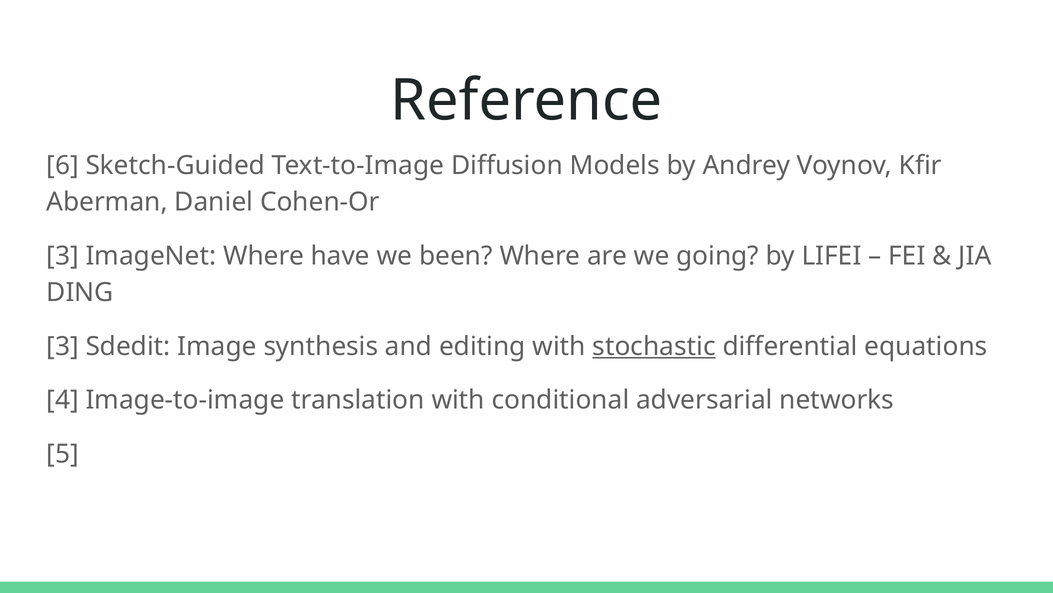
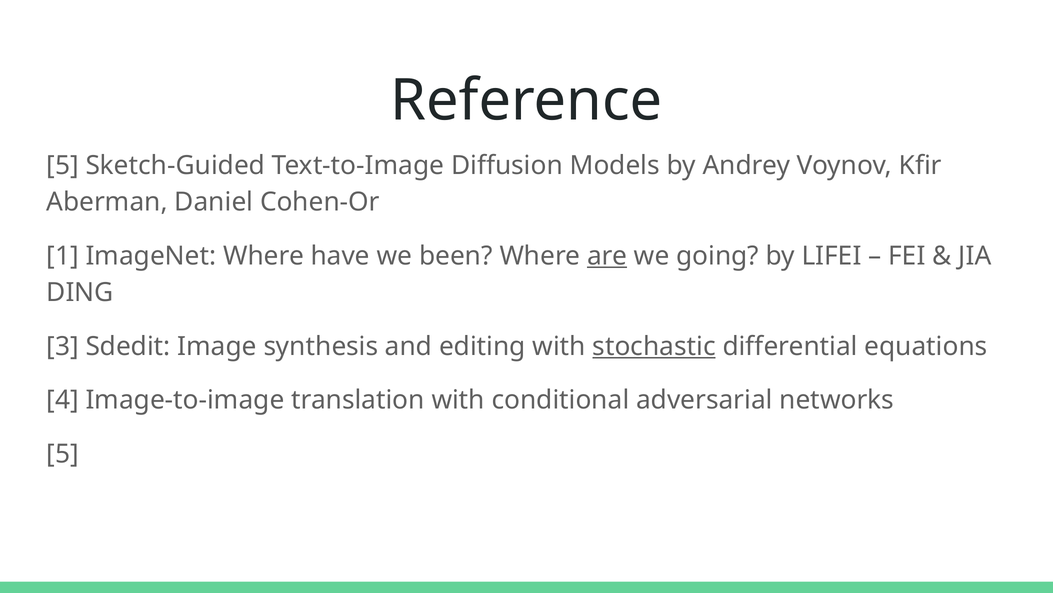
6 at (63, 166): 6 -> 5
3 at (63, 256): 3 -> 1
are underline: none -> present
